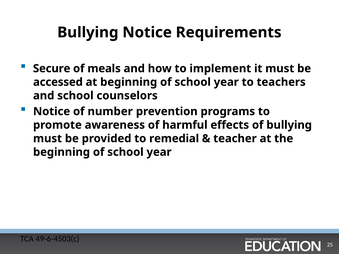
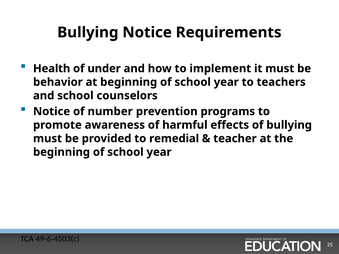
Secure: Secure -> Health
meals: meals -> under
accessed: accessed -> behavior
